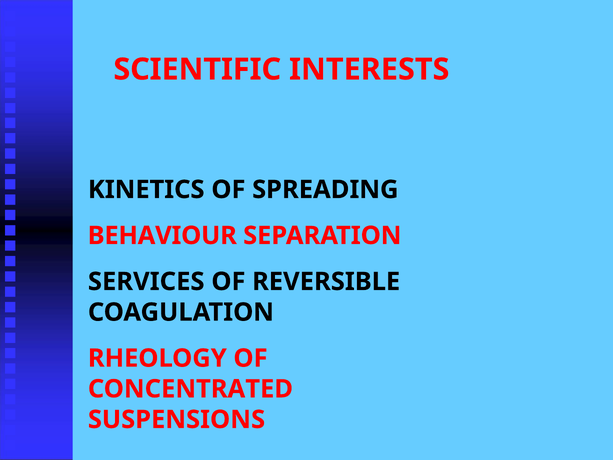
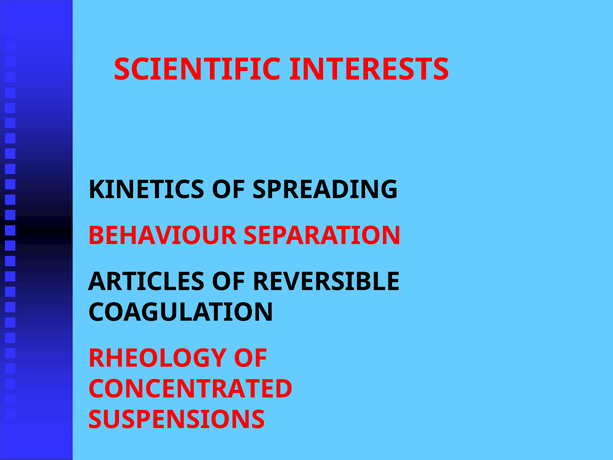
SERVICES: SERVICES -> ARTICLES
